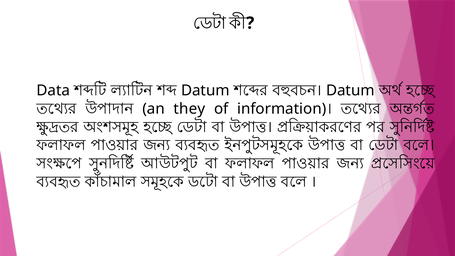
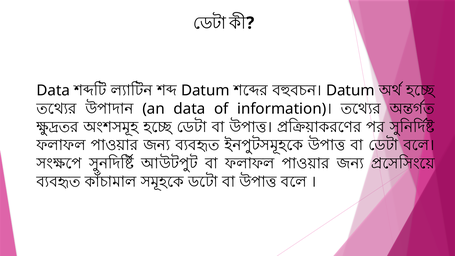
an they: they -> data
